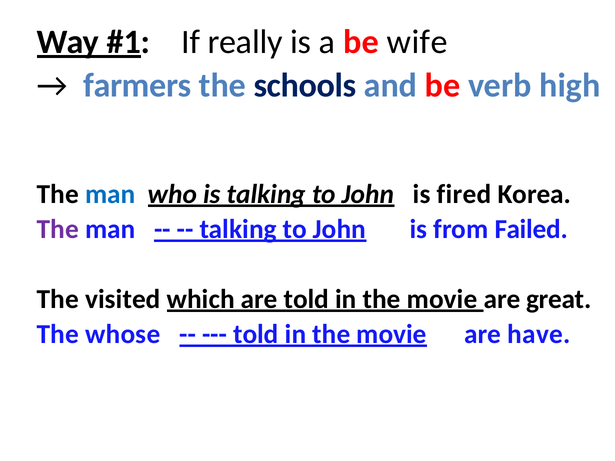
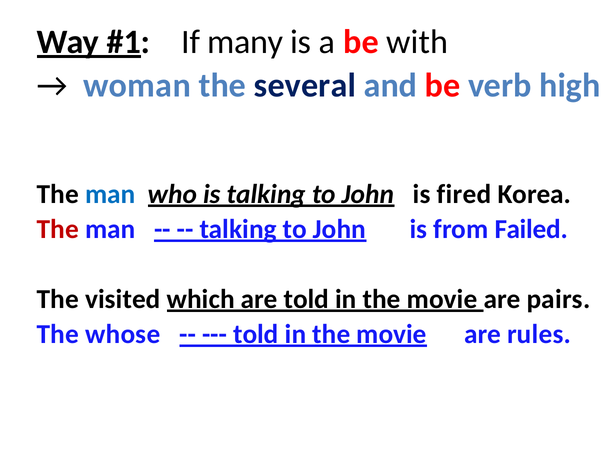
really: really -> many
wife: wife -> with
farmers: farmers -> woman
schools: schools -> several
The at (58, 229) colour: purple -> red
great: great -> pairs
have: have -> rules
